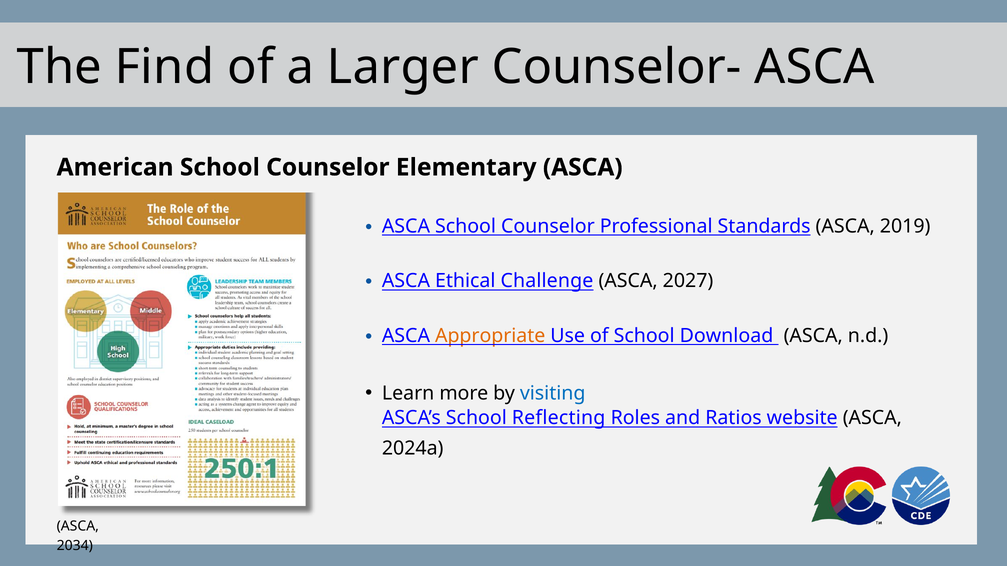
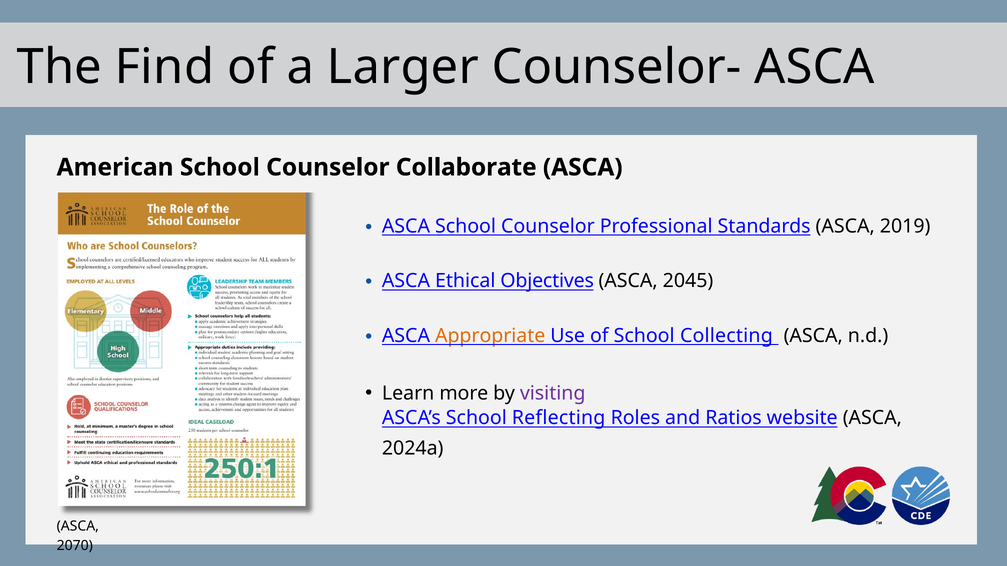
Elementary: Elementary -> Collaborate
Challenge: Challenge -> Objectives
2027: 2027 -> 2045
Download: Download -> Collecting
visiting colour: blue -> purple
2034: 2034 -> 2070
